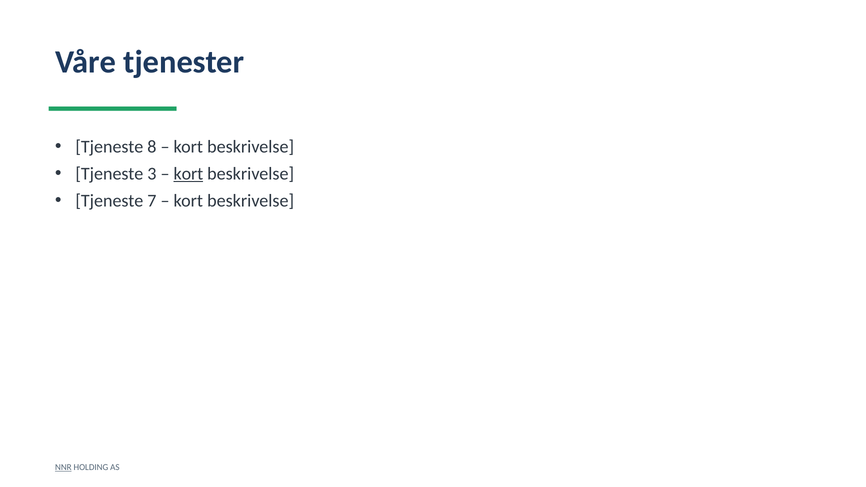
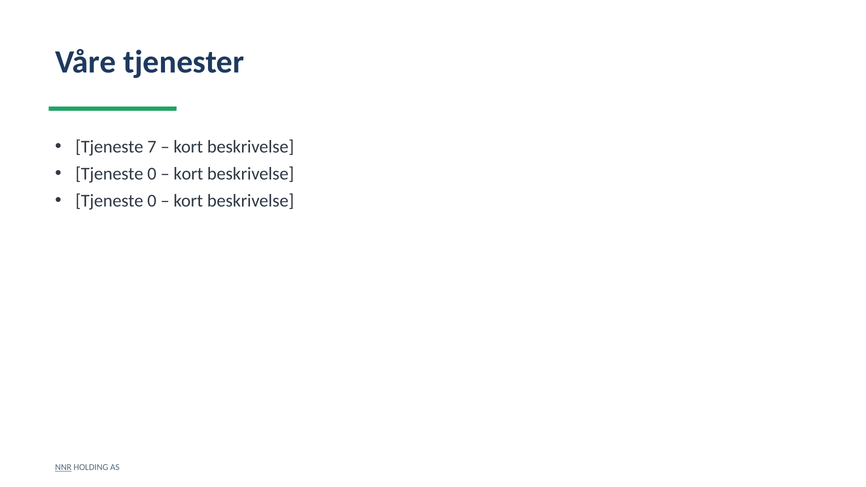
8: 8 -> 7
3 at (152, 174): 3 -> 0
kort at (188, 174) underline: present -> none
7 at (152, 201): 7 -> 0
